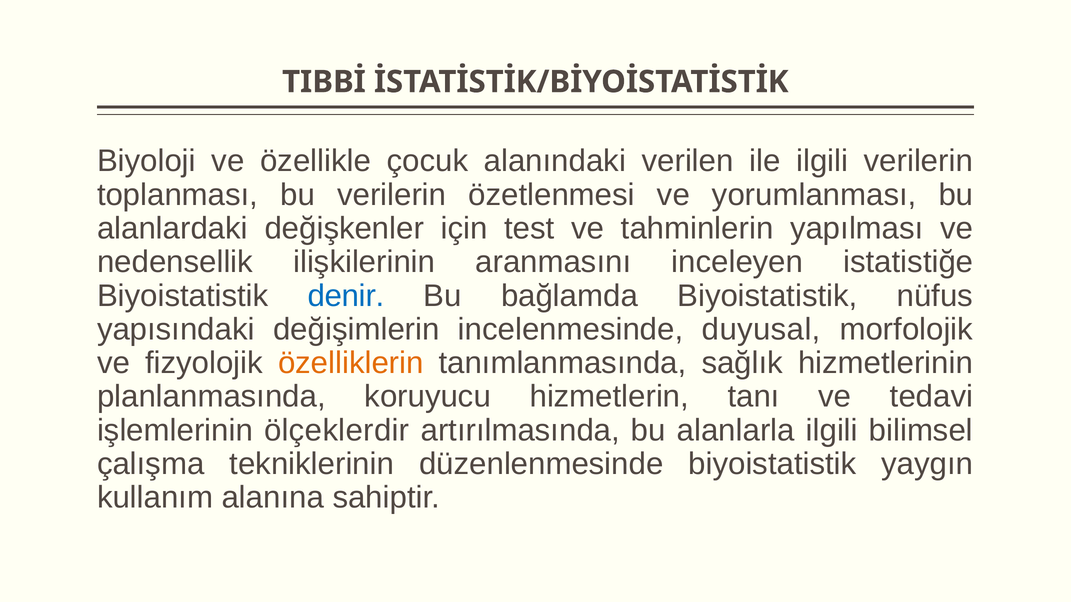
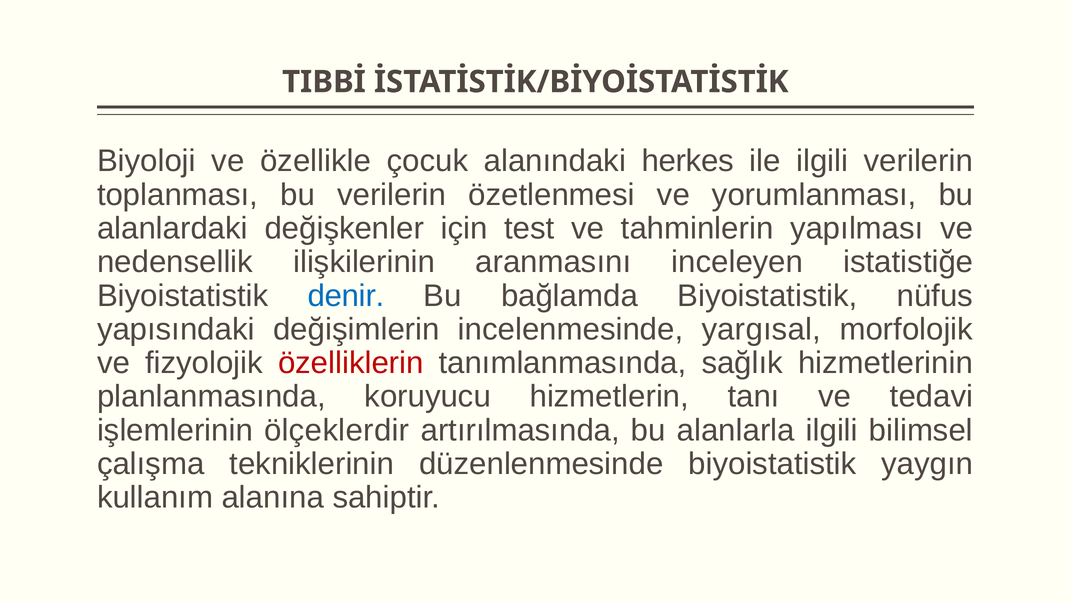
verilen: verilen -> herkes
duyusal: duyusal -> yargısal
özelliklerin colour: orange -> red
